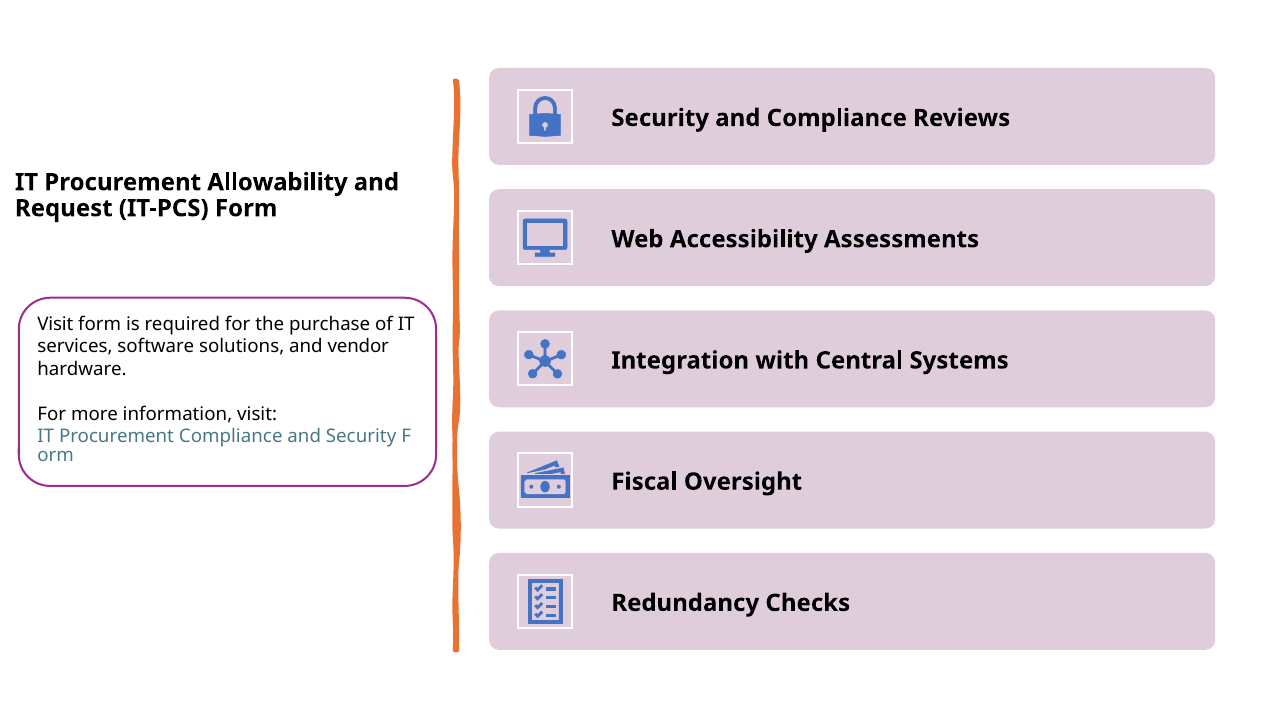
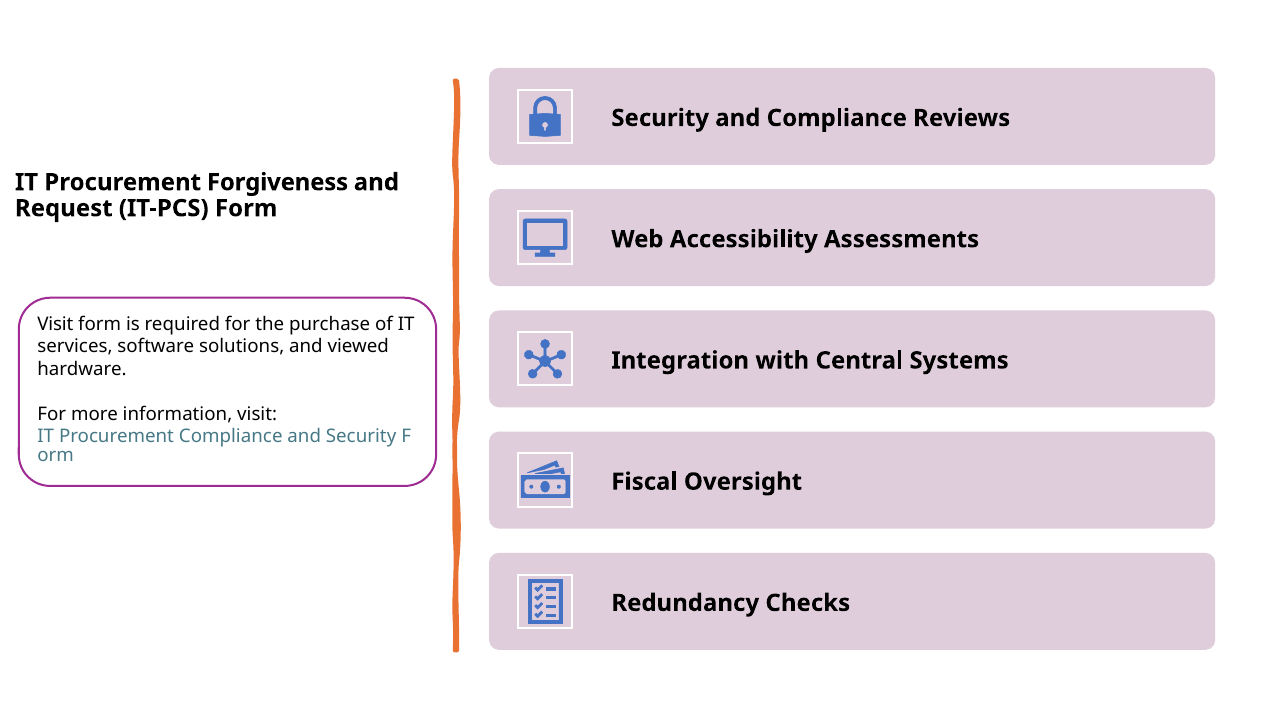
Allowability: Allowability -> Forgiveness
vendor: vendor -> viewed
